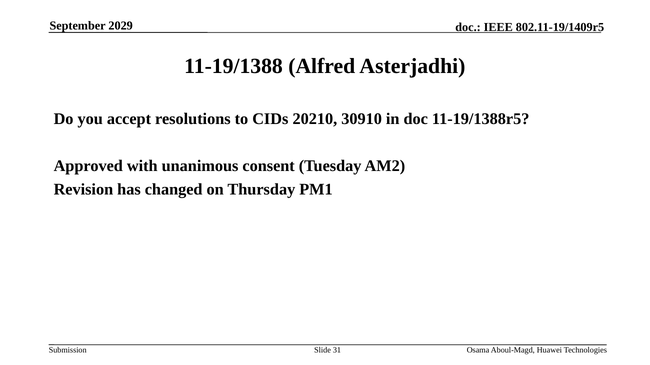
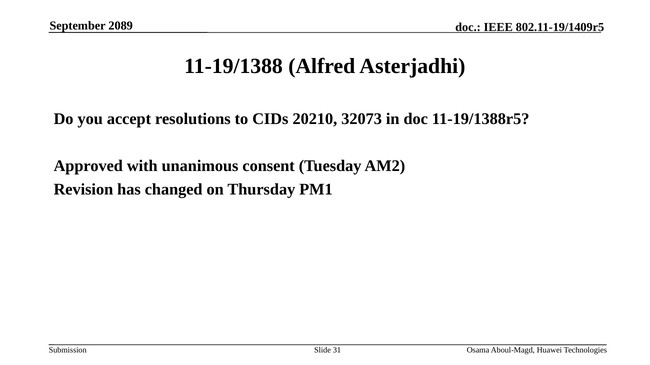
2029: 2029 -> 2089
30910: 30910 -> 32073
